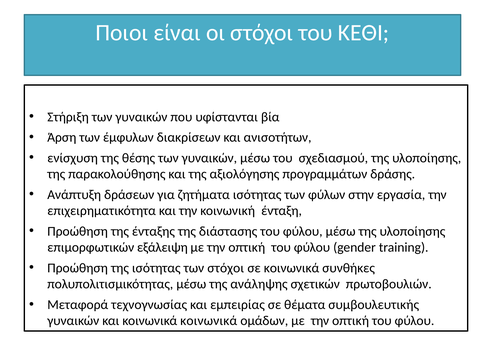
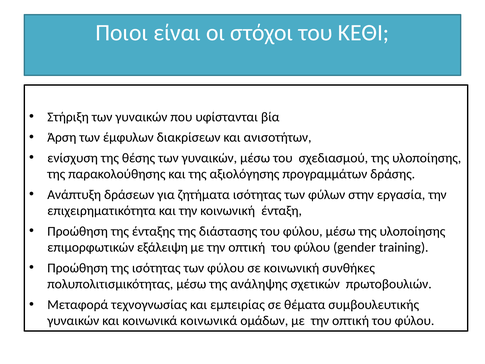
των στόχοι: στόχοι -> φύλου
σε κοινωνικά: κοινωνικά -> κοινωνική
